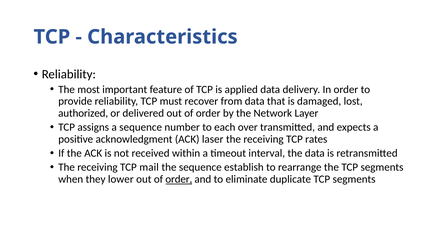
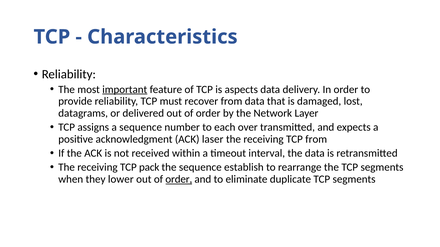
important underline: none -> present
applied: applied -> aspects
authorized: authorized -> datagrams
TCP rates: rates -> from
mail: mail -> pack
